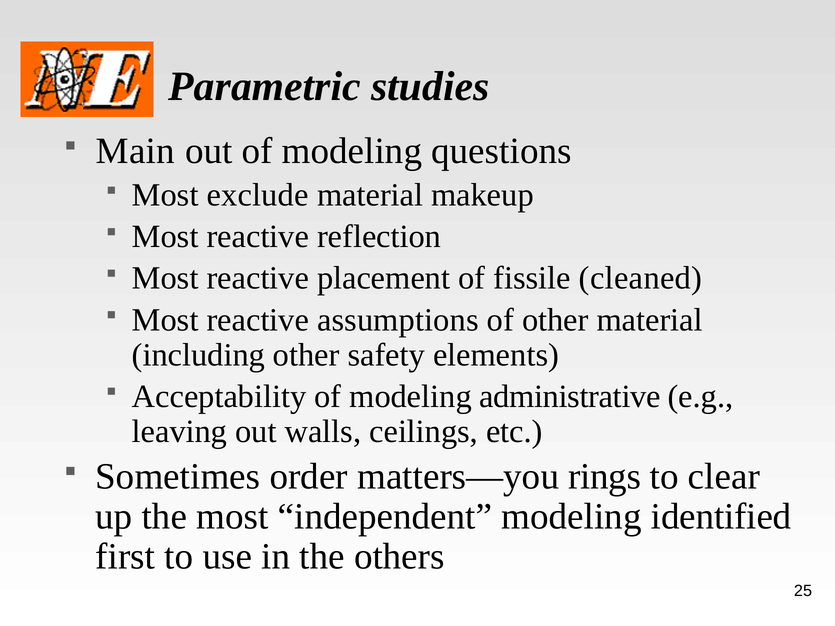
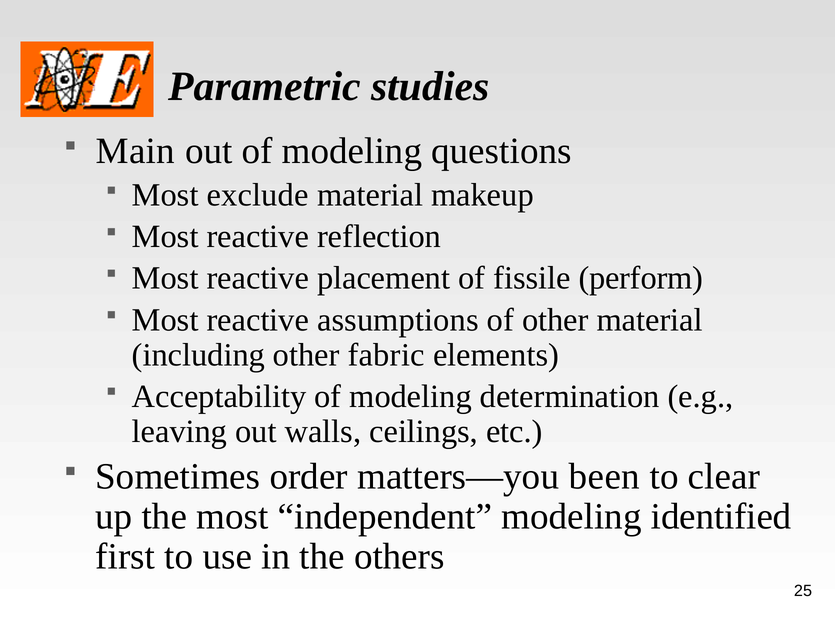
cleaned: cleaned -> perform
safety: safety -> fabric
administrative: administrative -> determination
rings: rings -> been
